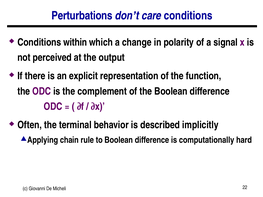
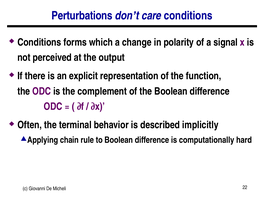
within: within -> forms
